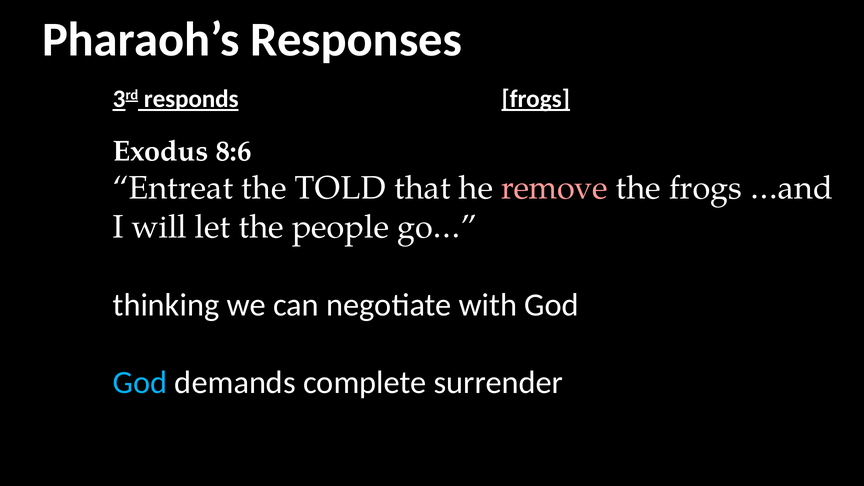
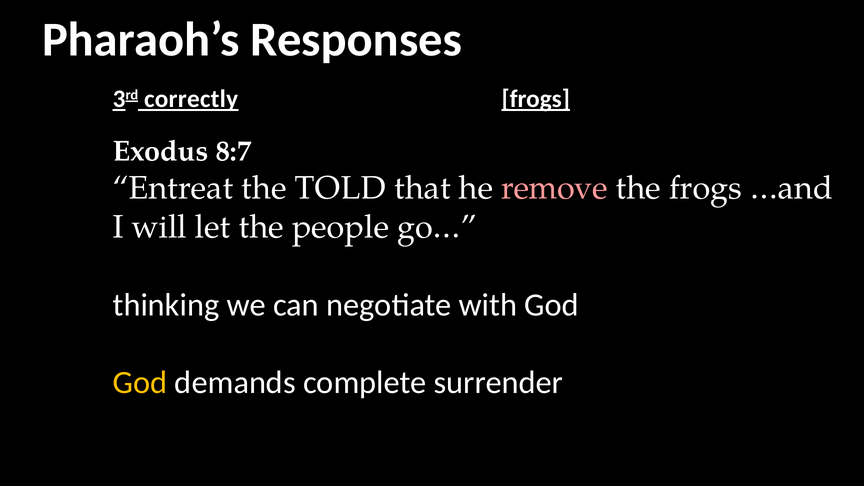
responds: responds -> correctly
8:6: 8:6 -> 8:7
God at (140, 383) colour: light blue -> yellow
